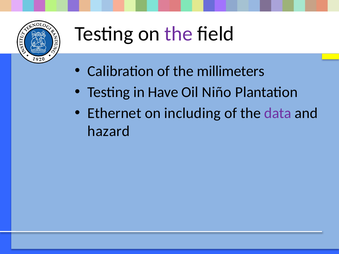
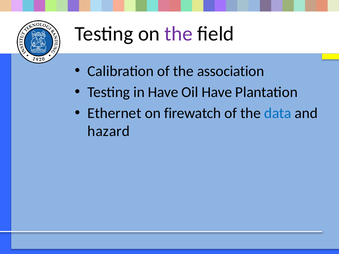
millimeters: millimeters -> association
Oil Niño: Niño -> Have
including: including -> firewatch
data colour: purple -> blue
